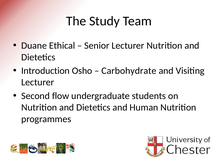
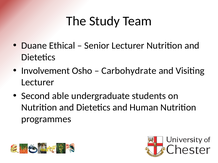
Introduction: Introduction -> Involvement
flow: flow -> able
